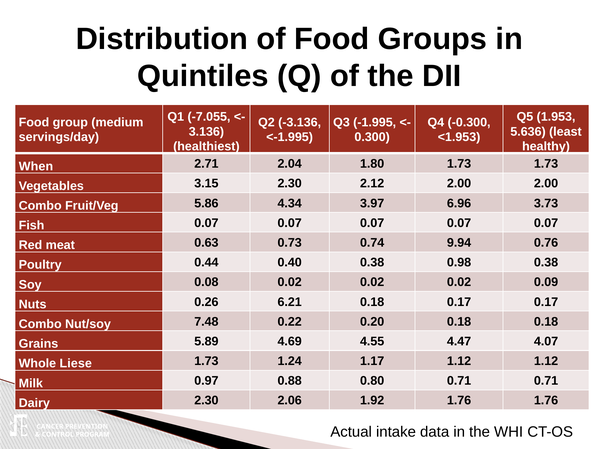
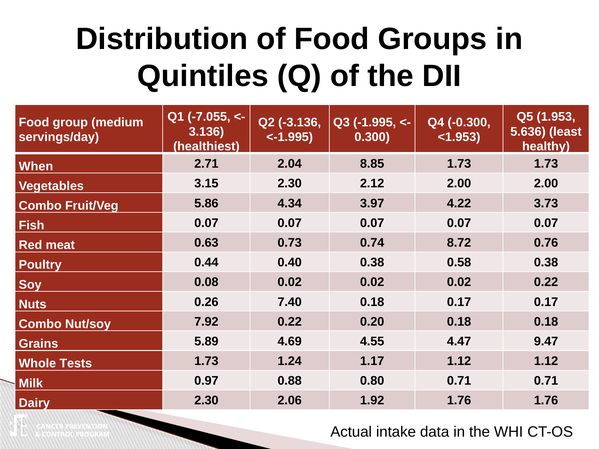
1.80: 1.80 -> 8.85
6.96: 6.96 -> 4.22
9.94: 9.94 -> 8.72
0.98: 0.98 -> 0.58
0.02 0.09: 0.09 -> 0.22
6.21: 6.21 -> 7.40
7.48: 7.48 -> 7.92
4.07: 4.07 -> 9.47
Liese: Liese -> Tests
